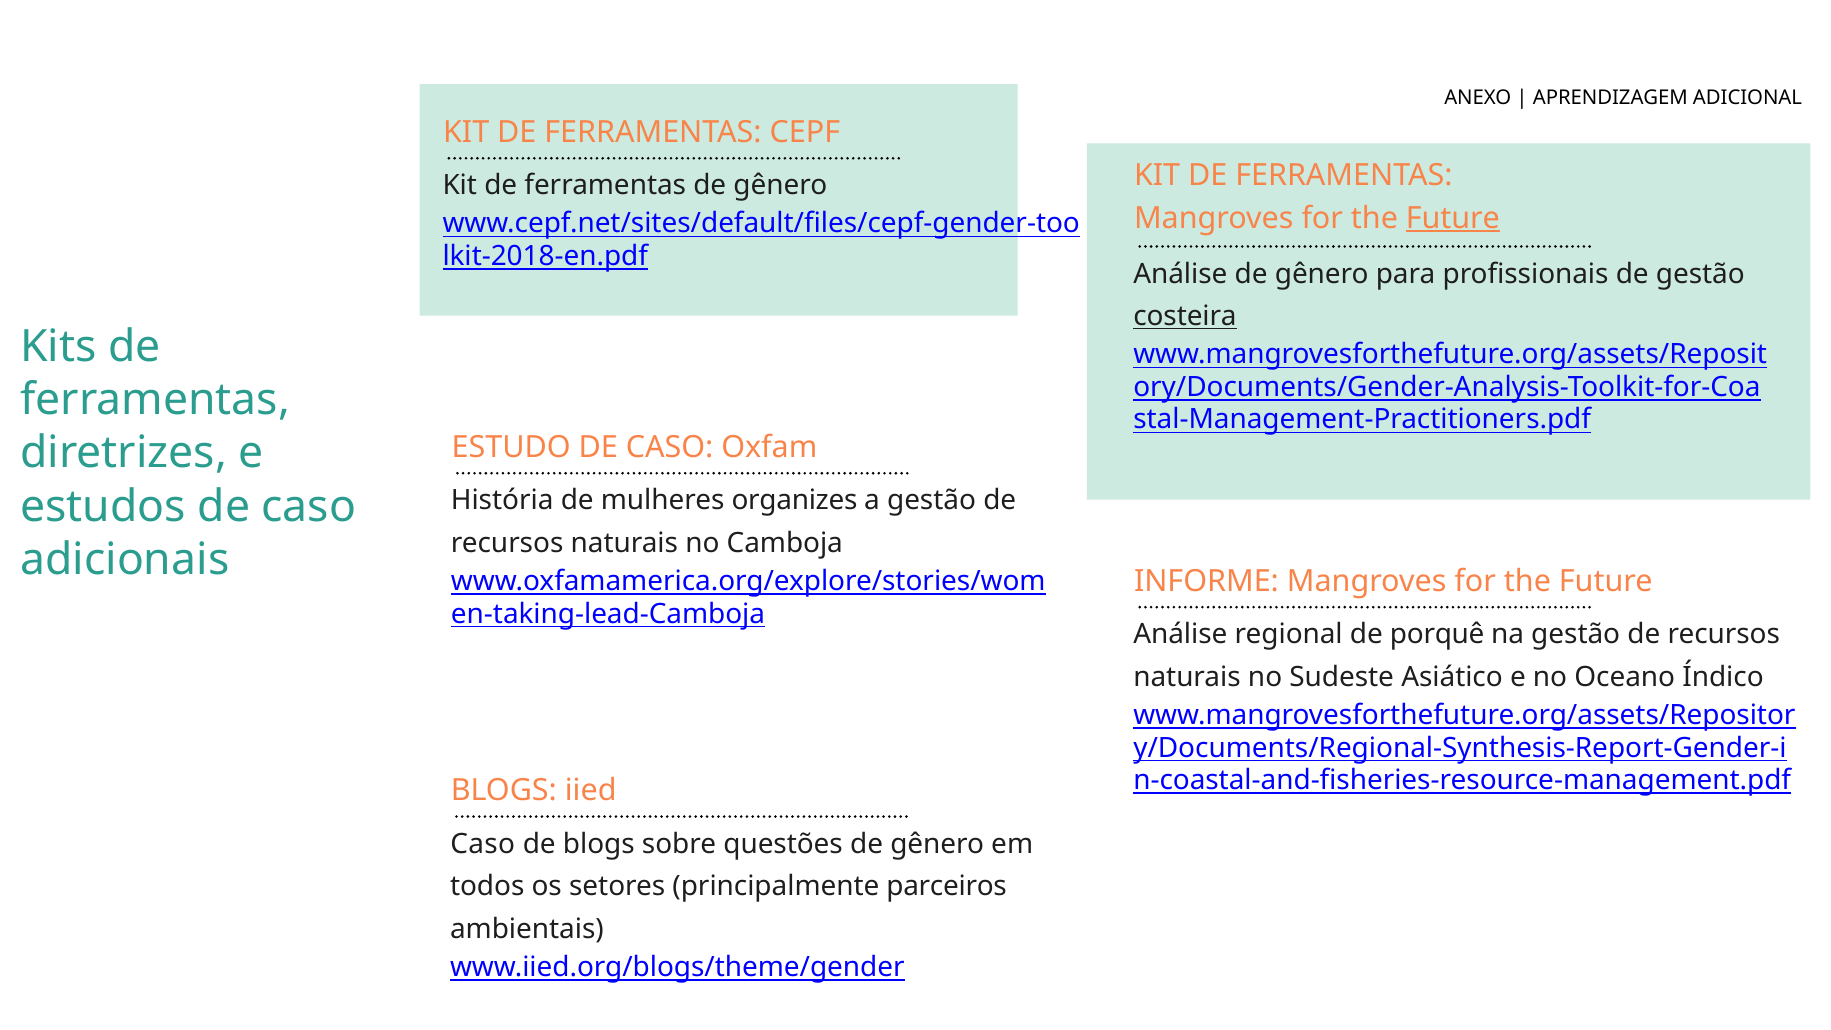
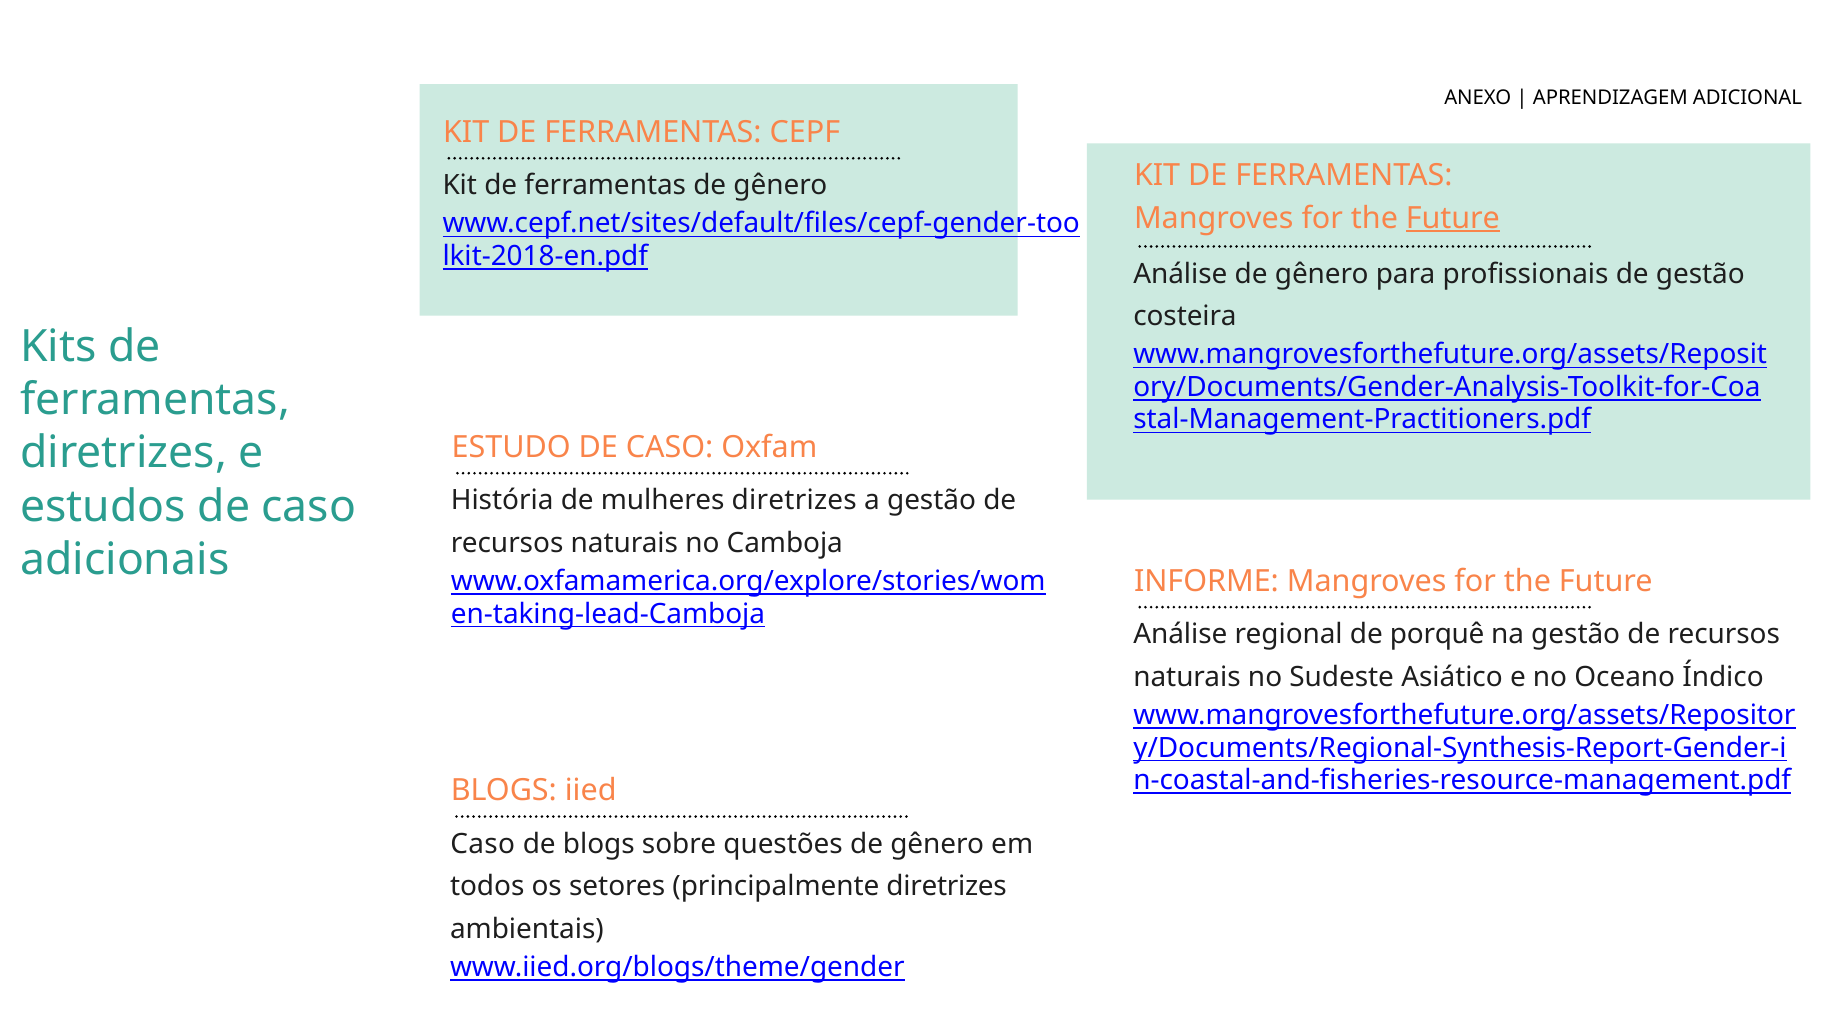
costeira underline: present -> none
mulheres organizes: organizes -> diretrizes
principalmente parceiros: parceiros -> diretrizes
